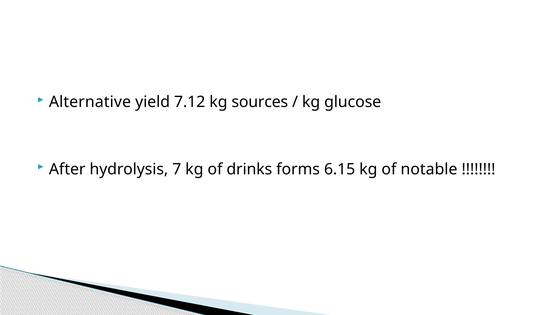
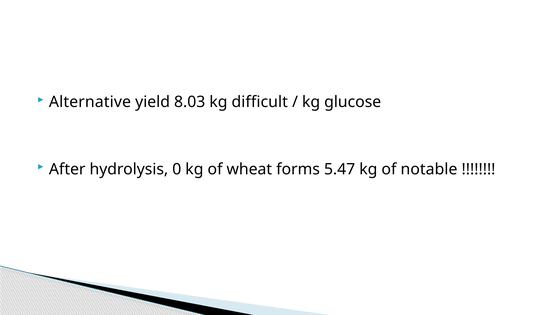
7.12: 7.12 -> 8.03
sources: sources -> difficult
7: 7 -> 0
drinks: drinks -> wheat
6.15: 6.15 -> 5.47
